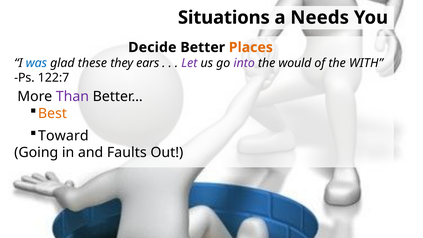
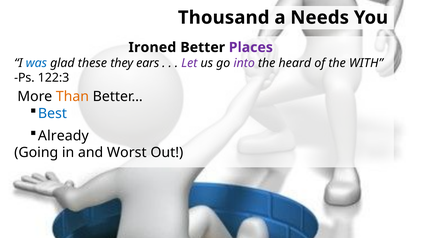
Situations: Situations -> Thousand
Decide: Decide -> Ironed
Places colour: orange -> purple
would: would -> heard
122:7: 122:7 -> 122:3
Than colour: purple -> orange
Best colour: orange -> blue
Toward: Toward -> Already
Faults: Faults -> Worst
